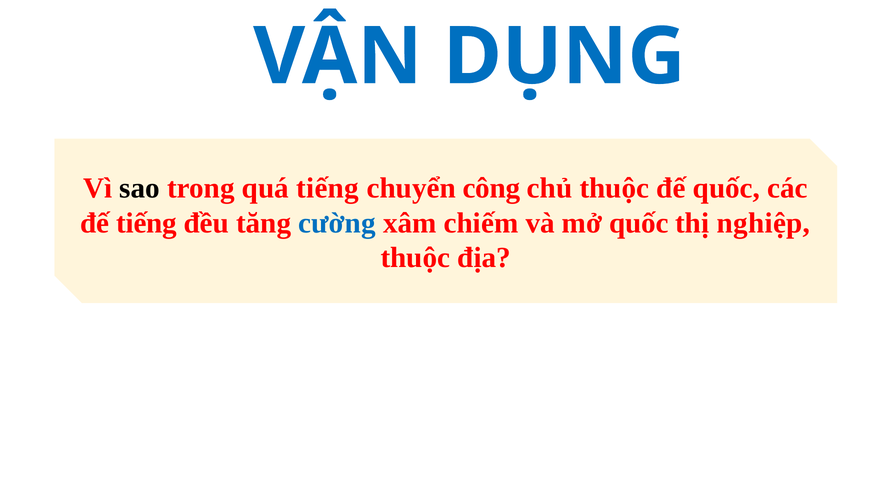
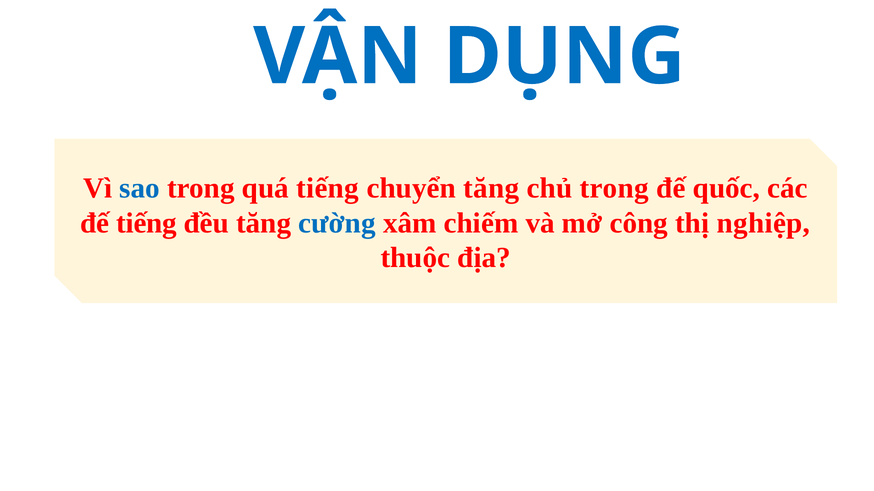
sao colour: black -> blue
chuyển công: công -> tăng
chủ thuộc: thuộc -> trong
mở quốc: quốc -> công
